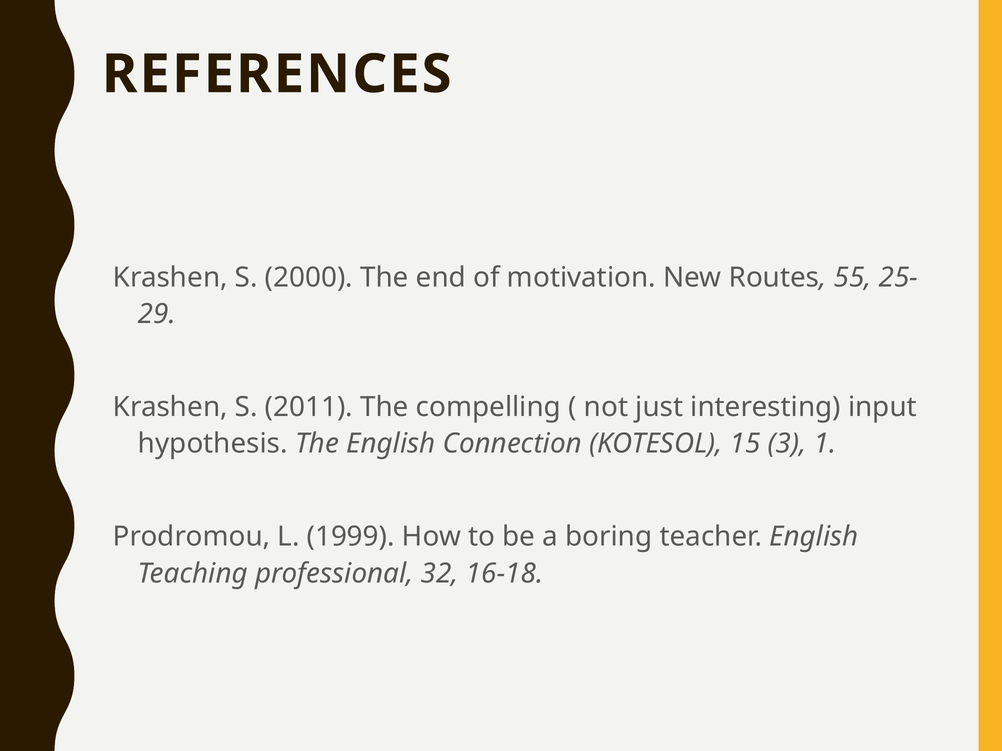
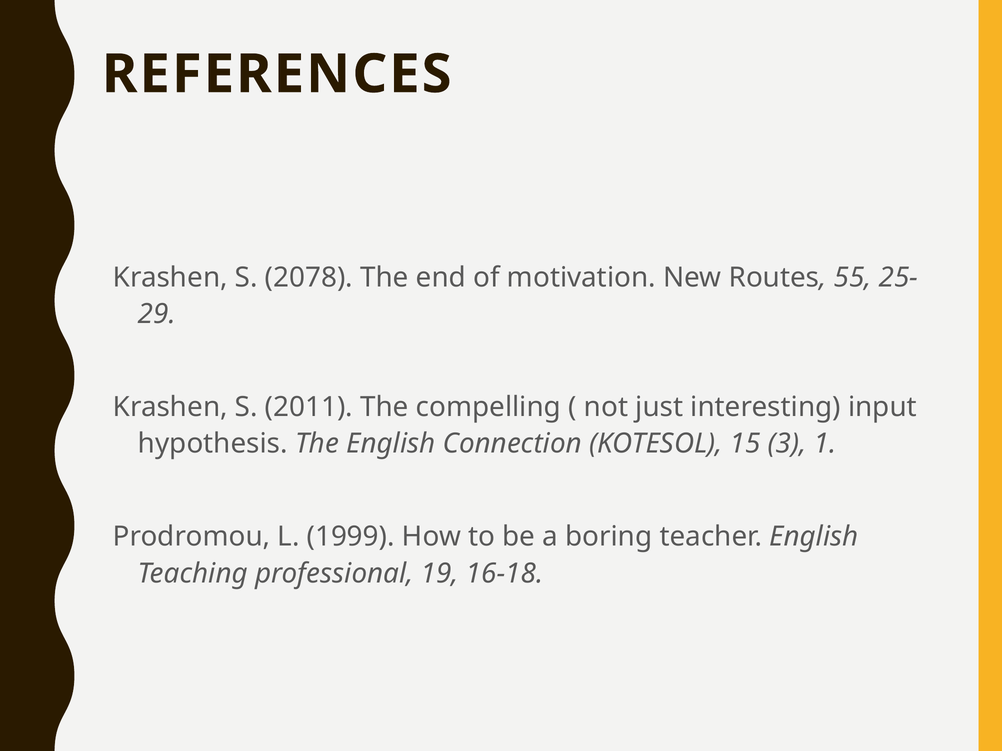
2000: 2000 -> 2078
32: 32 -> 19
